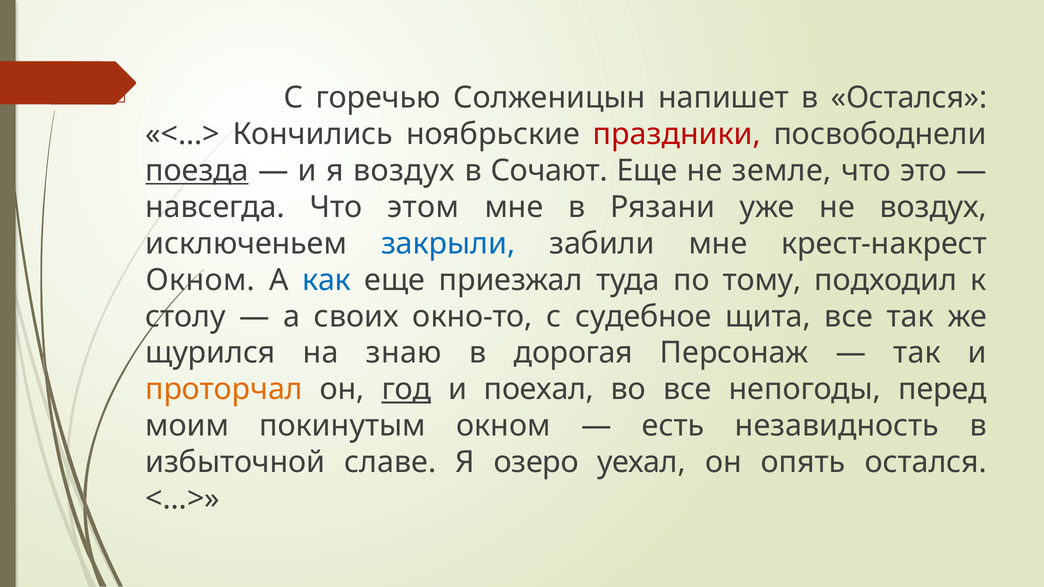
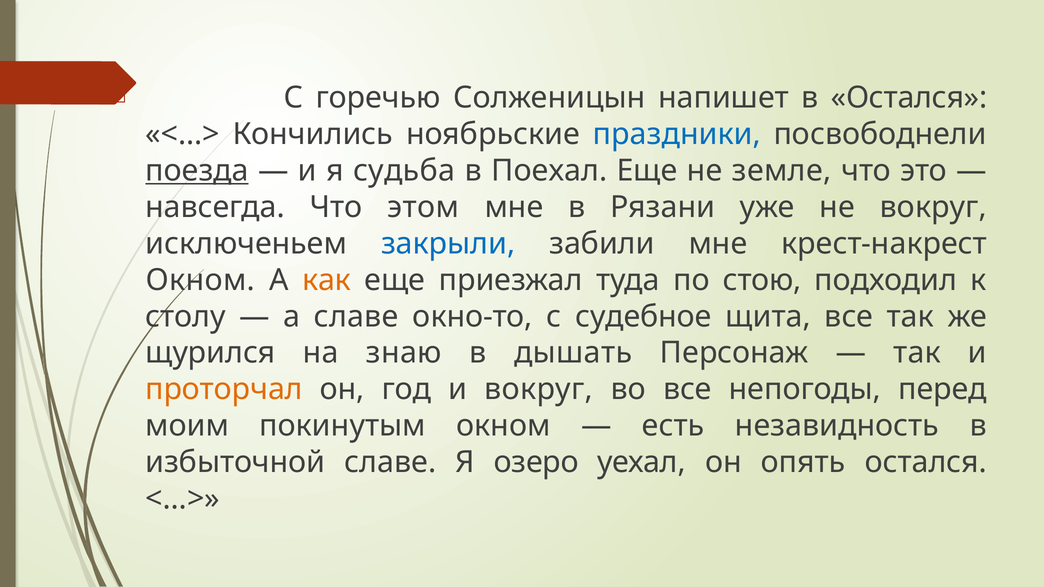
праздники colour: red -> blue
я воздух: воздух -> судьба
Сочают: Сочают -> Поехал
не воздух: воздух -> вокруг
как colour: blue -> orange
тому: тому -> стою
а своих: своих -> славе
дорогая: дорогая -> дышать
год underline: present -> none
и поехал: поехал -> вокруг
